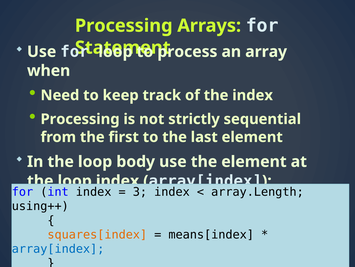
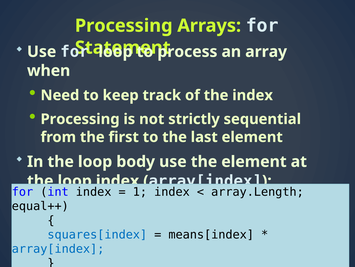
3: 3 -> 1
using++: using++ -> equal++
squares[index colour: orange -> blue
